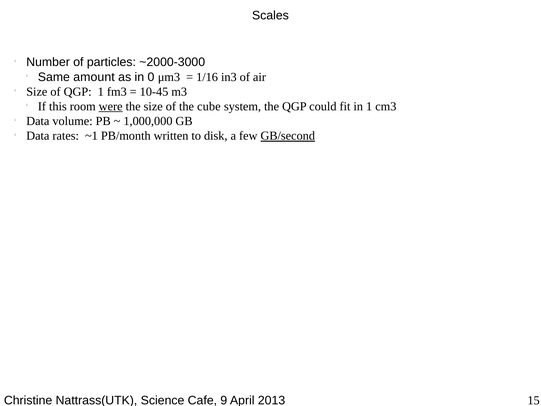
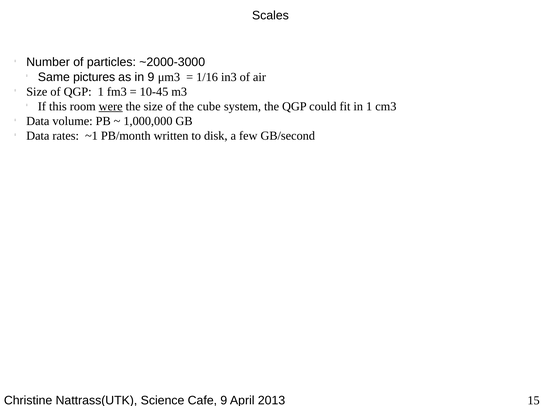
amount: amount -> pictures
in 0: 0 -> 9
GB/second underline: present -> none
